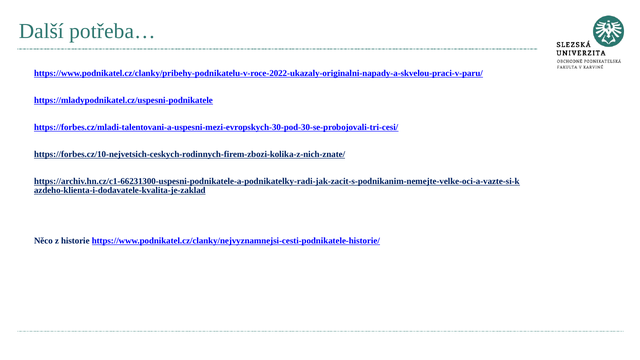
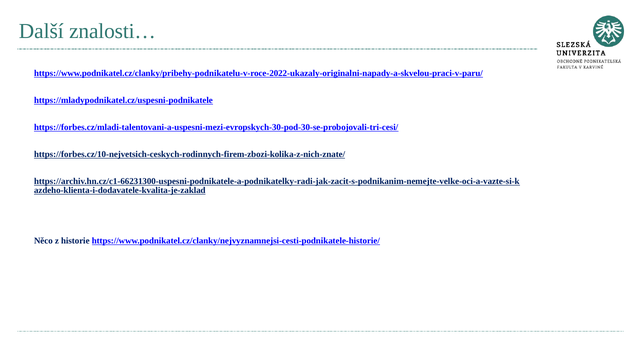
potřeba…: potřeba… -> znalosti…
